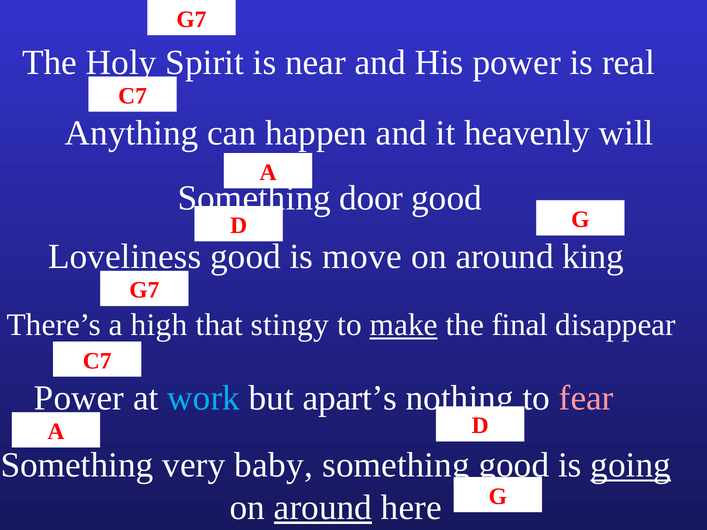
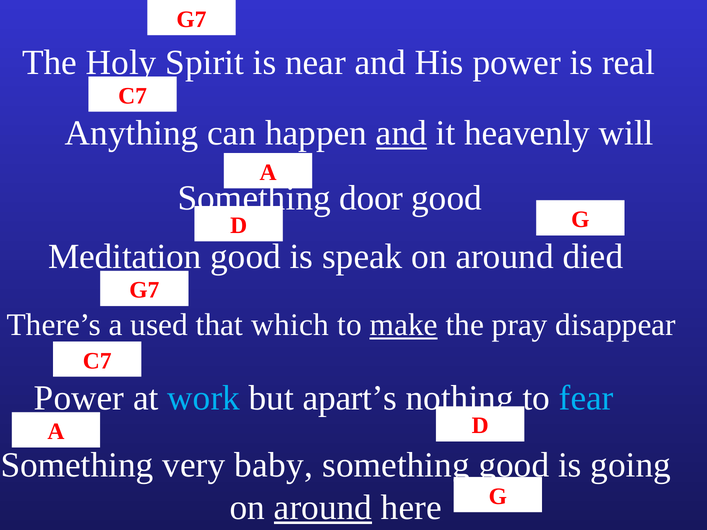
and at (401, 133) underline: none -> present
Loveliness: Loveliness -> Meditation
move: move -> speak
king: king -> died
high: high -> used
stingy: stingy -> which
final: final -> pray
fear colour: pink -> light blue
going underline: present -> none
